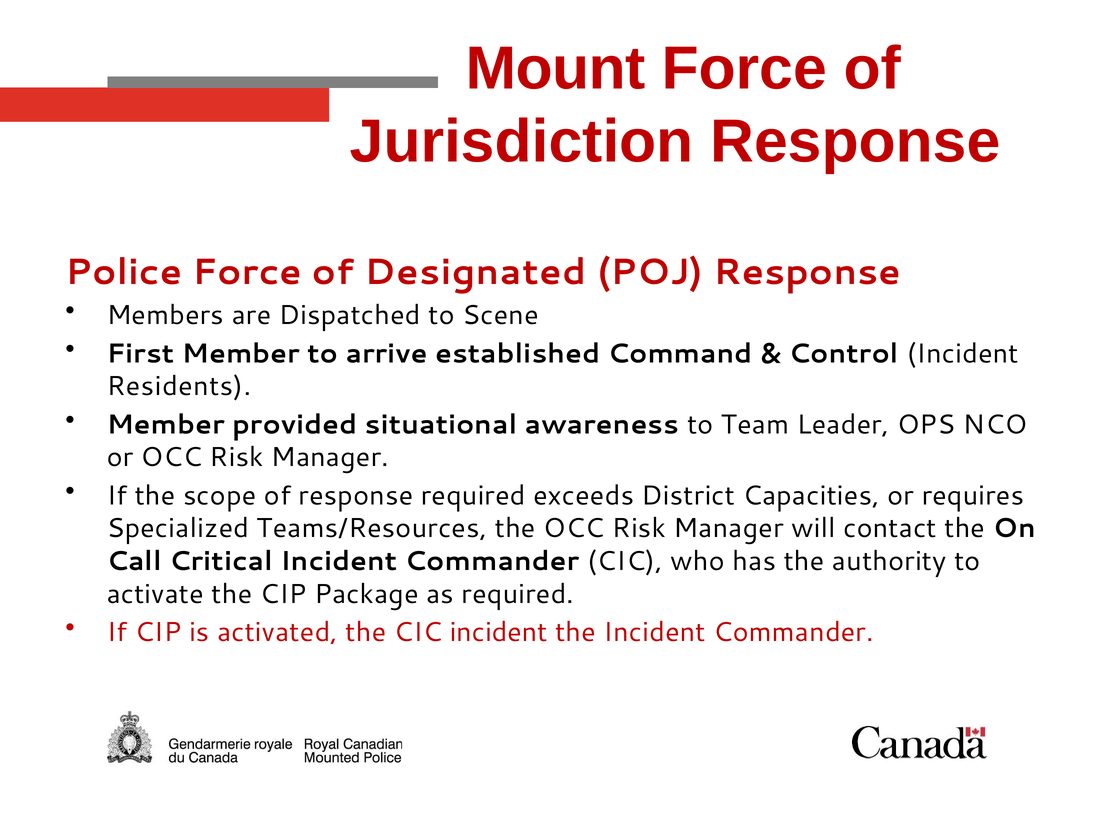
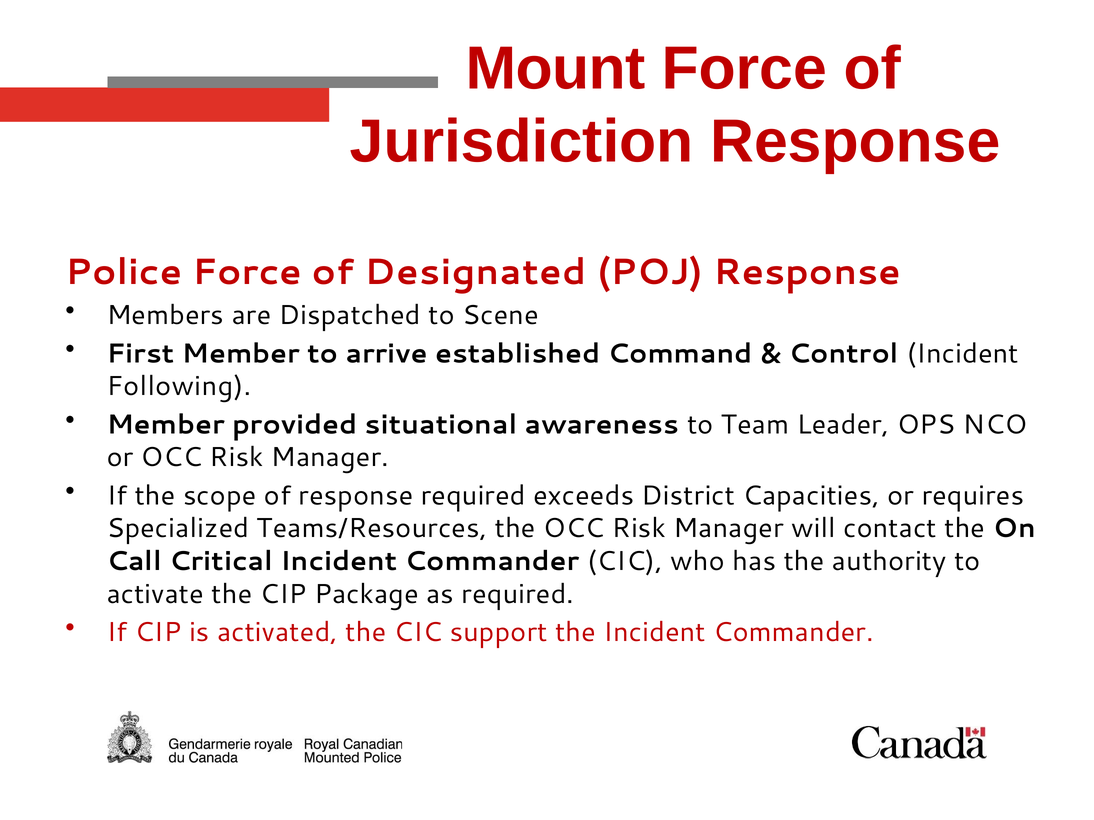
Residents: Residents -> Following
CIC incident: incident -> support
